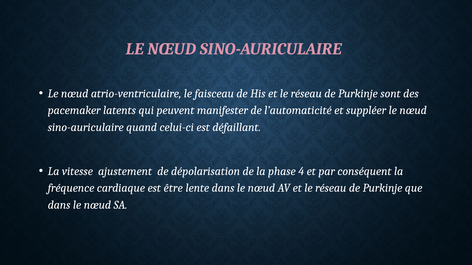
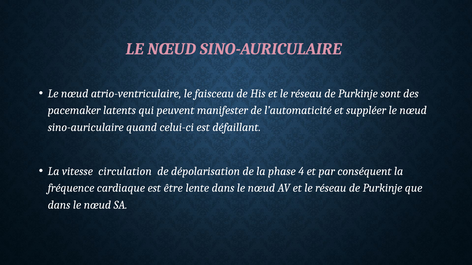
ajustement: ajustement -> circulation
